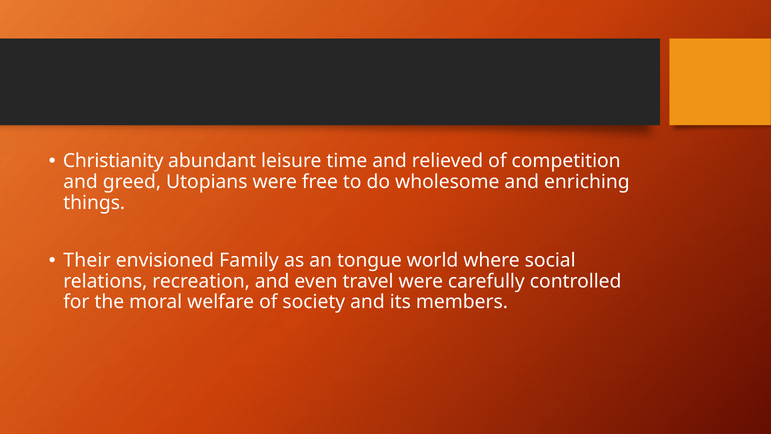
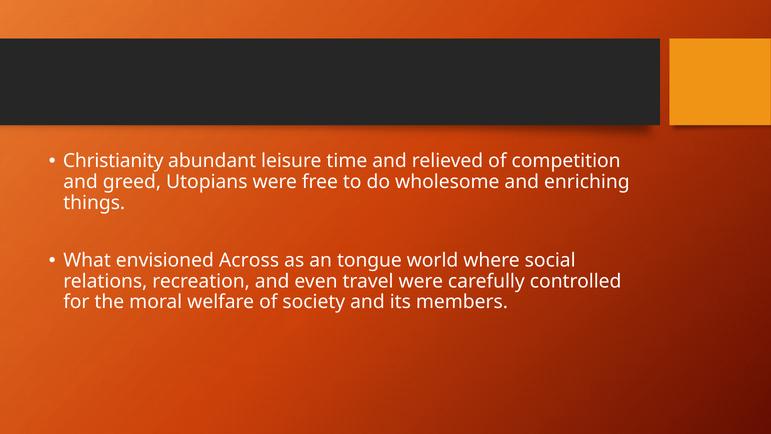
Their: Their -> What
Family: Family -> Across
